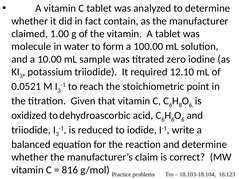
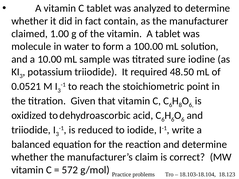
zero: zero -> sure
12.10: 12.10 -> 48.50
816: 816 -> 572
